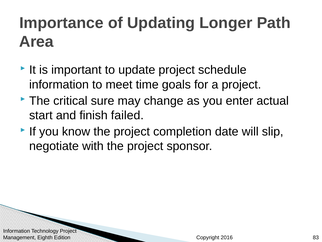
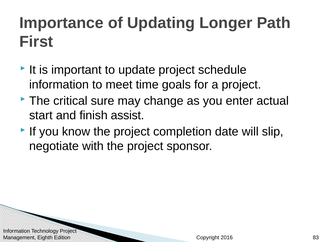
Area: Area -> First
failed: failed -> assist
